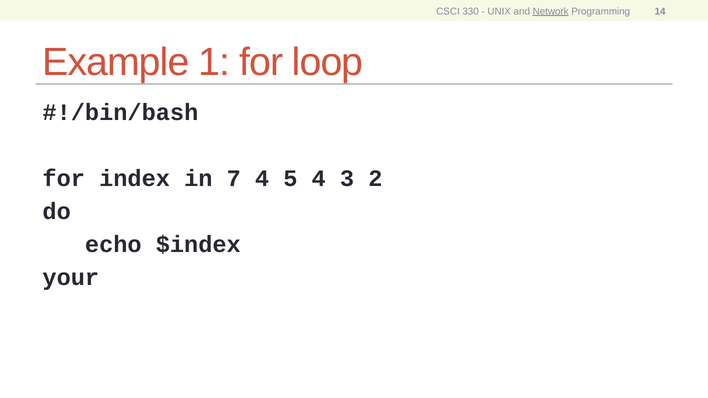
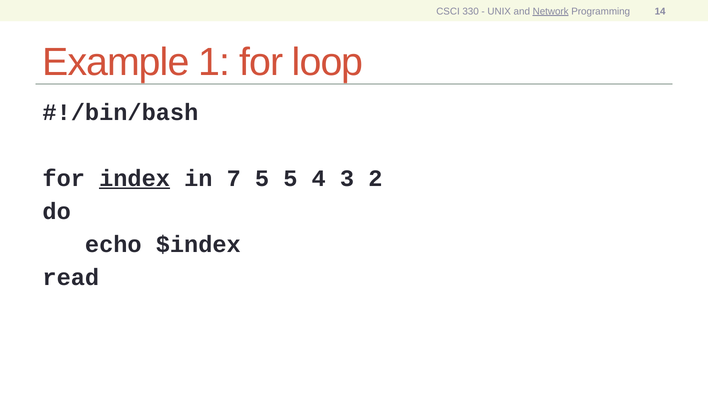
index underline: none -> present
7 4: 4 -> 5
your: your -> read
